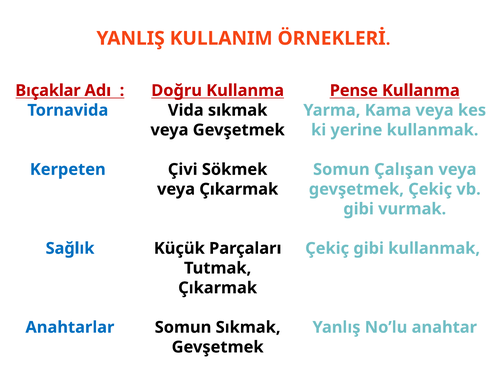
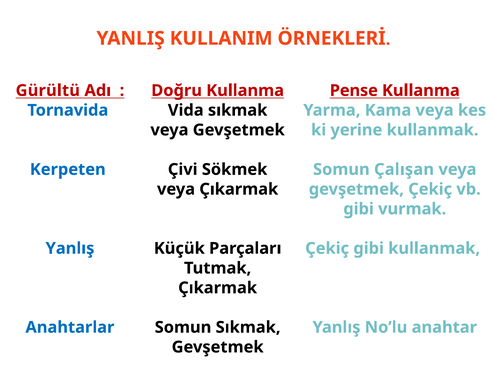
Bıçaklar: Bıçaklar -> Gürültü
Sağlık at (70, 248): Sağlık -> Yanlış
